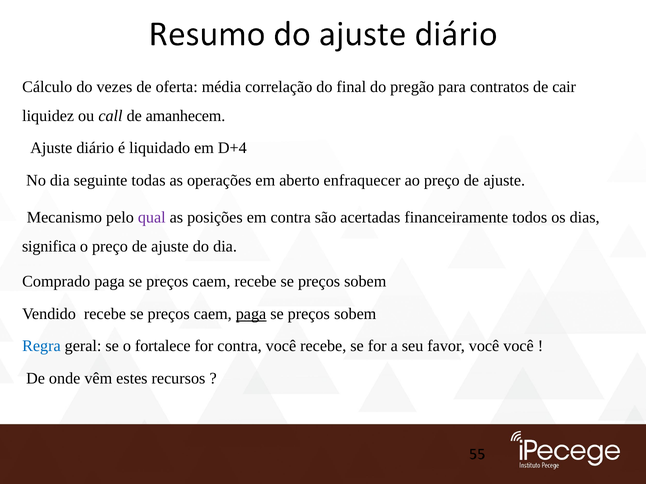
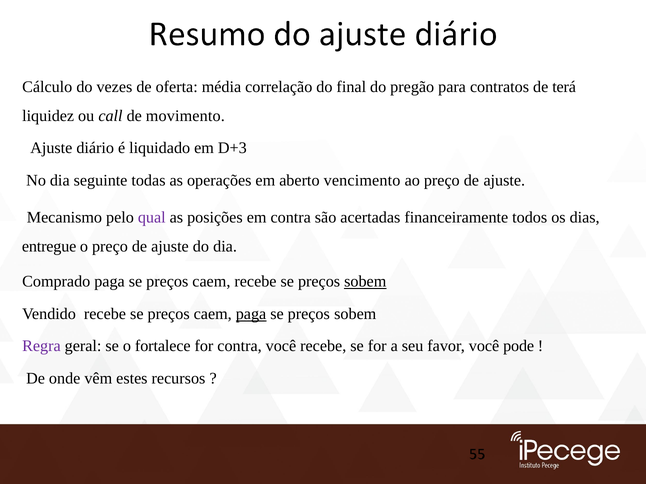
cair: cair -> terá
amanhecem: amanhecem -> movimento
D+4: D+4 -> D+3
enfraquecer: enfraquecer -> vencimento
significa: significa -> entregue
sobem at (365, 282) underline: none -> present
Regra colour: blue -> purple
você você: você -> pode
